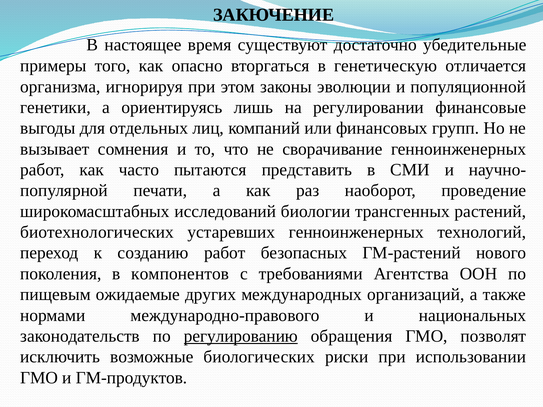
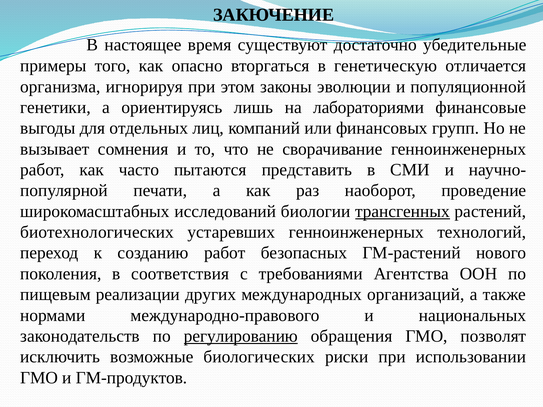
регулировании: регулировании -> лабораториями
трансгенных underline: none -> present
компонентов: компонентов -> соответствия
ожидаемые: ожидаемые -> реализации
